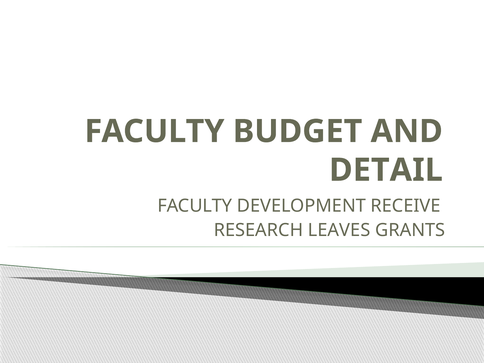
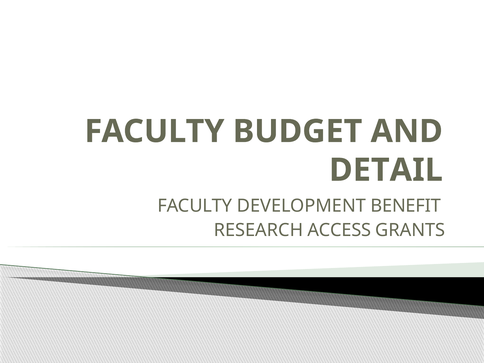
RECEIVE: RECEIVE -> BENEFIT
LEAVES: LEAVES -> ACCESS
